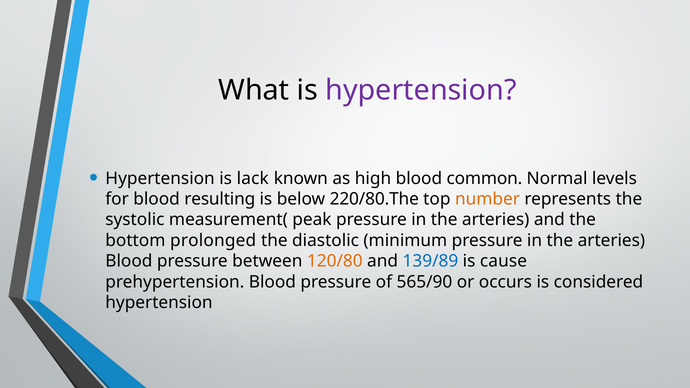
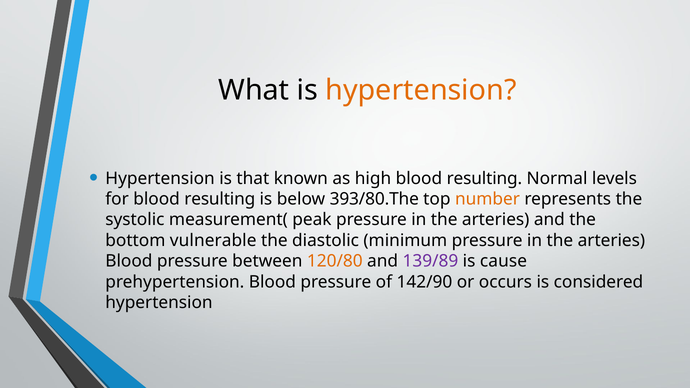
hypertension at (421, 90) colour: purple -> orange
lack: lack -> that
high blood common: common -> resulting
220/80.The: 220/80.The -> 393/80.The
prolonged: prolonged -> vulnerable
139/89 colour: blue -> purple
565/90: 565/90 -> 142/90
